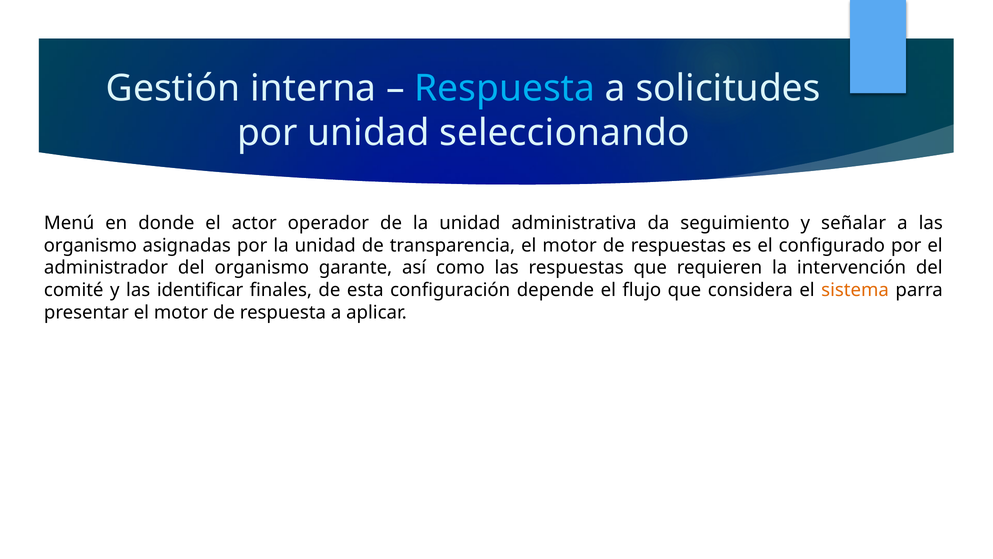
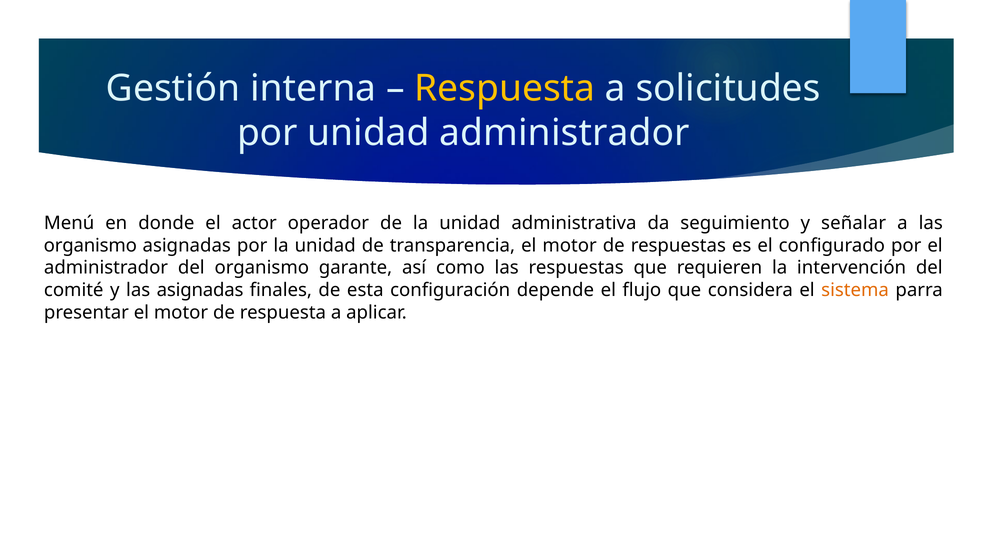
Respuesta at (505, 88) colour: light blue -> yellow
unidad seleccionando: seleccionando -> administrador
las identificar: identificar -> asignadas
